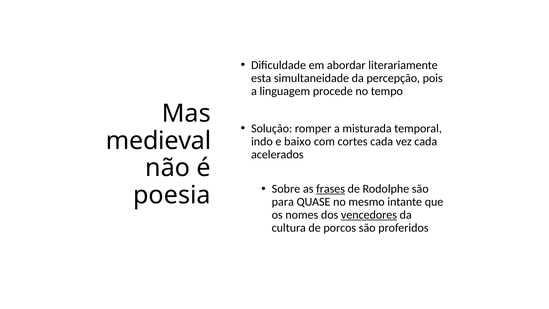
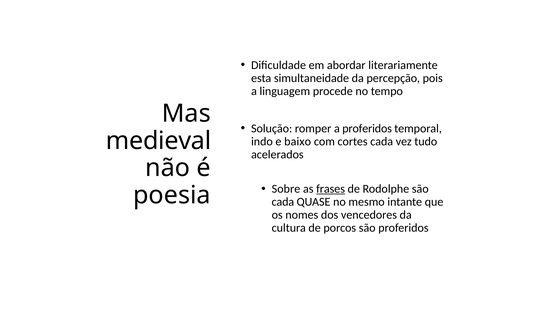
a misturada: misturada -> proferidos
vez cada: cada -> tudo
para at (283, 202): para -> cada
vencedores underline: present -> none
